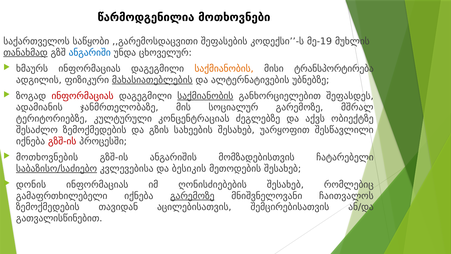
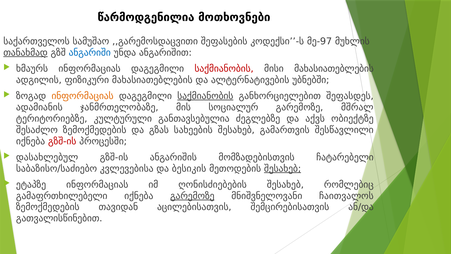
საწყობი: საწყობი -> სამუშაო
მე-19: მე-19 -> მე-97
ცხოველურ: ცხოველურ -> ანგარიშით
საქმიანობის at (224, 69) colour: orange -> red
მისი ტრანსპორტირება: ტრანსპორტირება -> მახასიათებლების
მახასიათებლების at (152, 80) underline: present -> none
უბნებზე: უბნებზე -> უბნებში
ინფორმაციას at (83, 96) colour: red -> orange
კონცენტრაციას: კონცენტრაციას -> განთავსებულია
გზის: გზის -> გზას
უარყოფით: უარყოფით -> გამართვის
მოთხოვნების: მოთხოვნების -> დასახლებულ
საბაზისო/საძიებო underline: present -> none
შესახებ at (283, 168) underline: none -> present
დონის: დონის -> ეტაპზე
